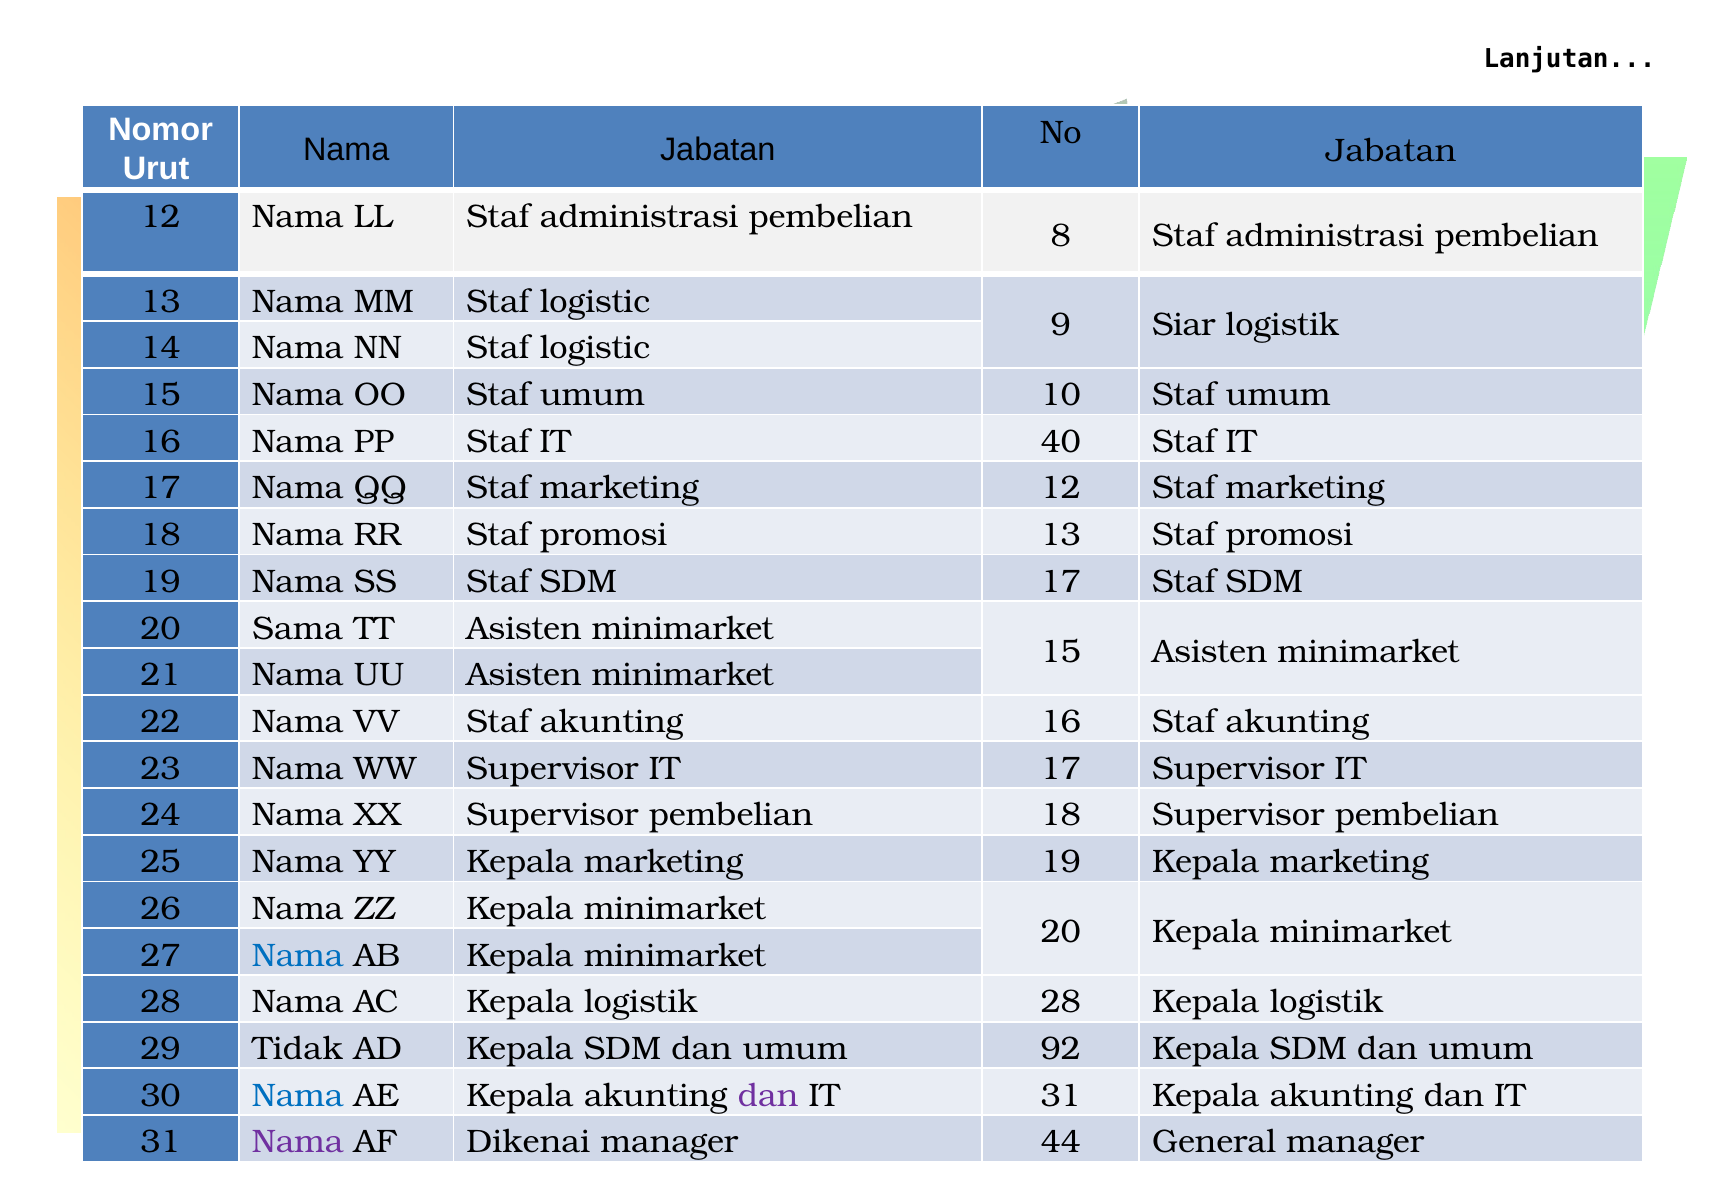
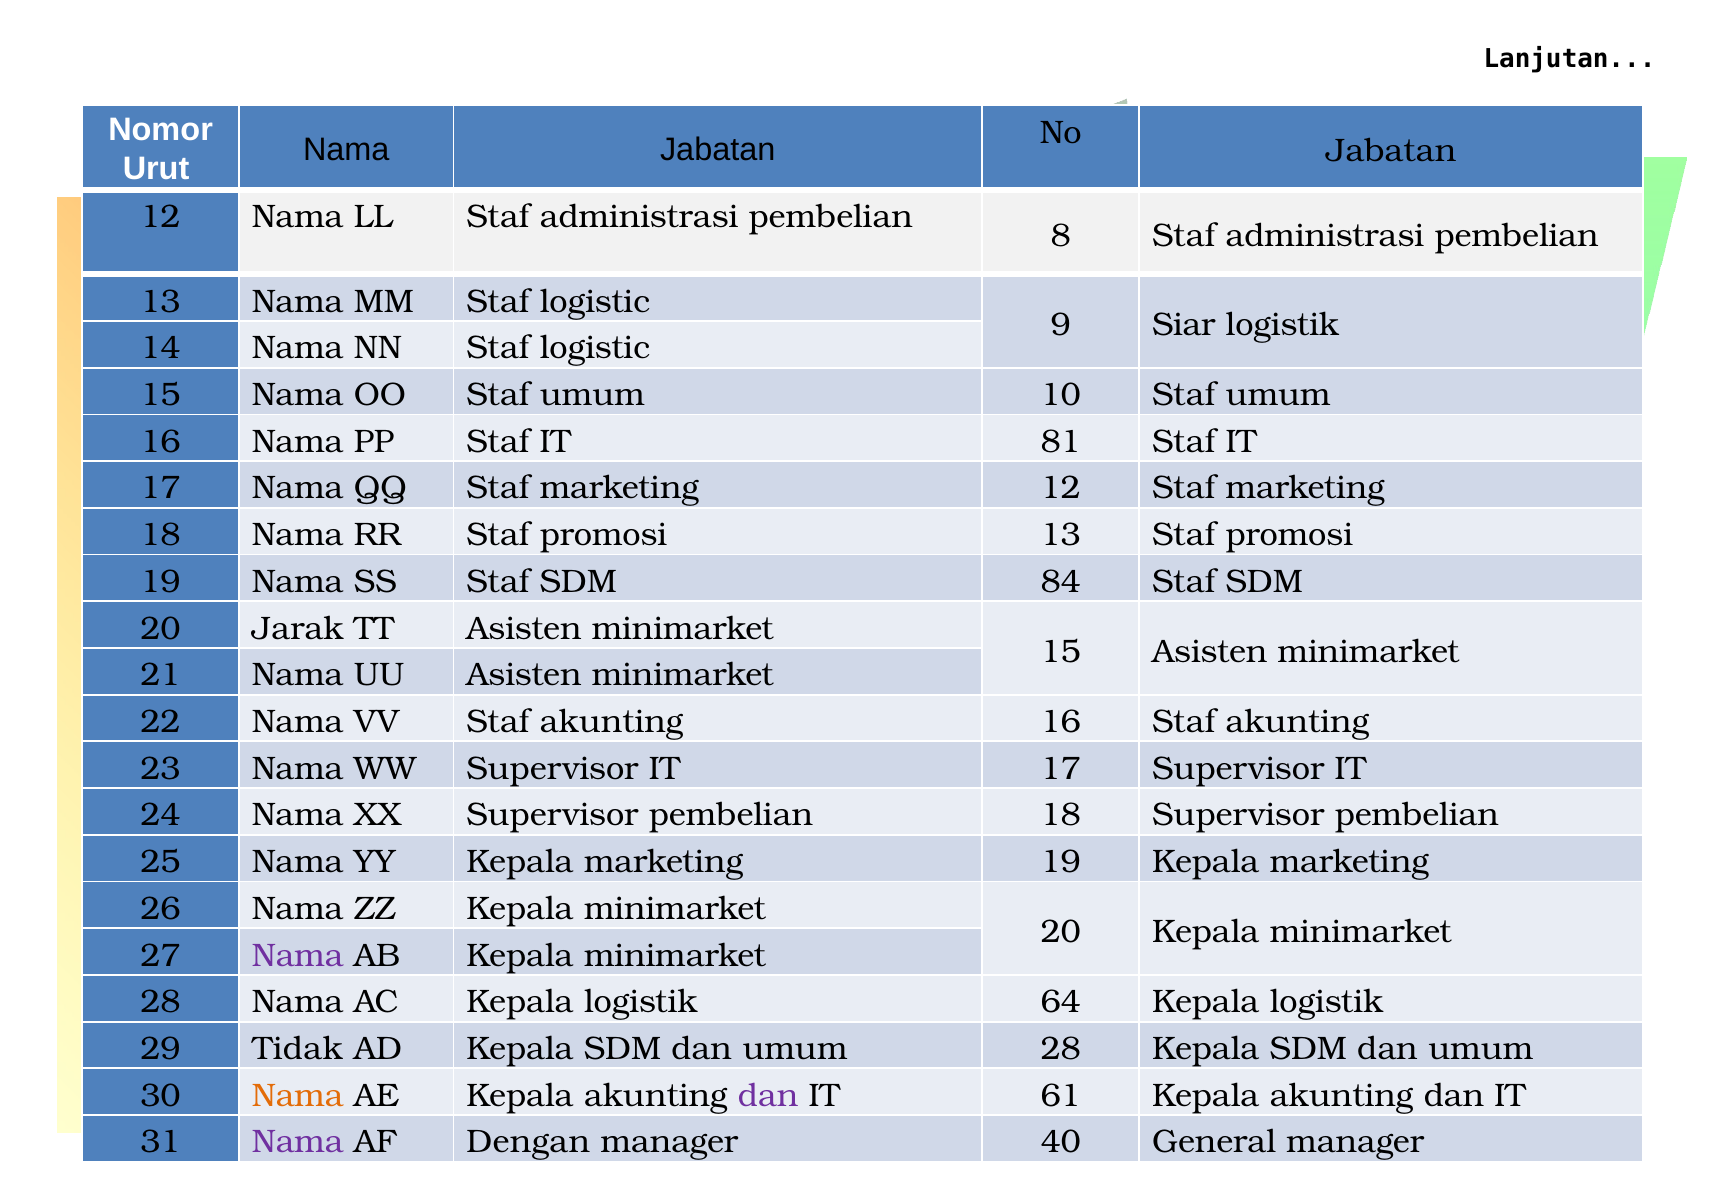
40: 40 -> 81
SDM 17: 17 -> 84
Sama: Sama -> Jarak
Nama at (298, 955) colour: blue -> purple
logistik 28: 28 -> 64
umum 92: 92 -> 28
Nama at (298, 1096) colour: blue -> orange
31 at (1061, 1096): 31 -> 61
Dikenai: Dikenai -> Dengan
44: 44 -> 40
